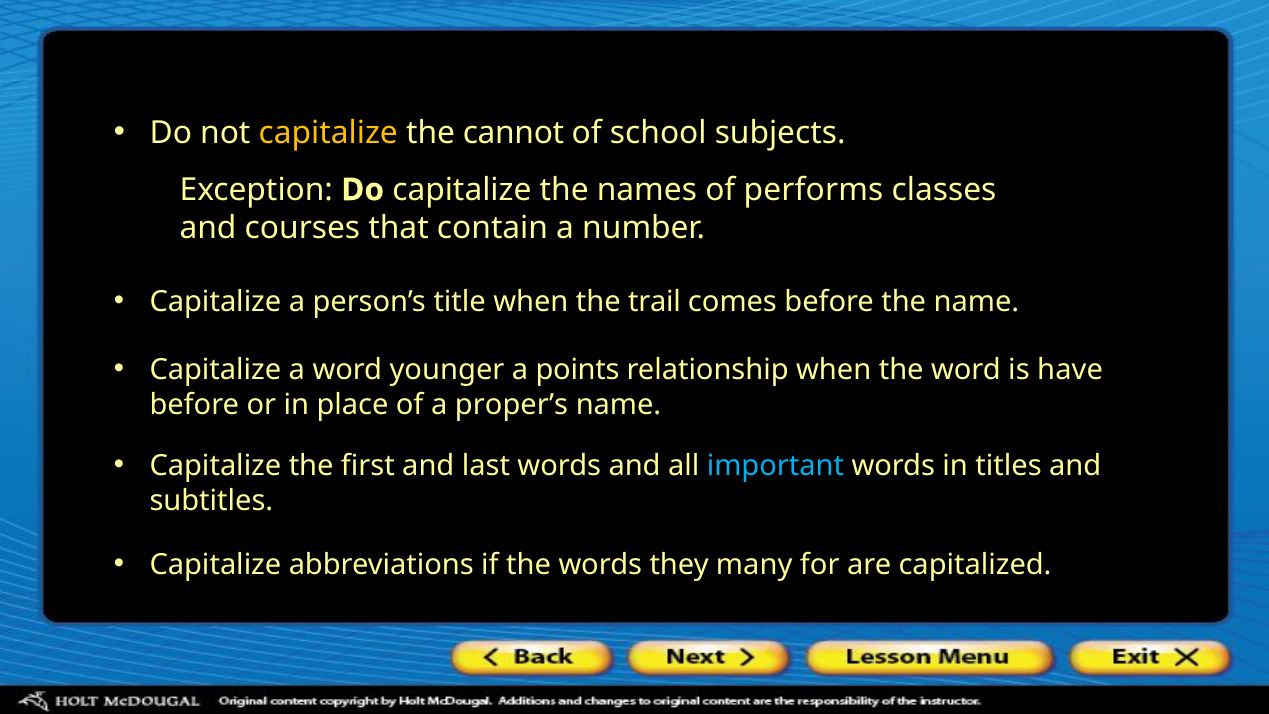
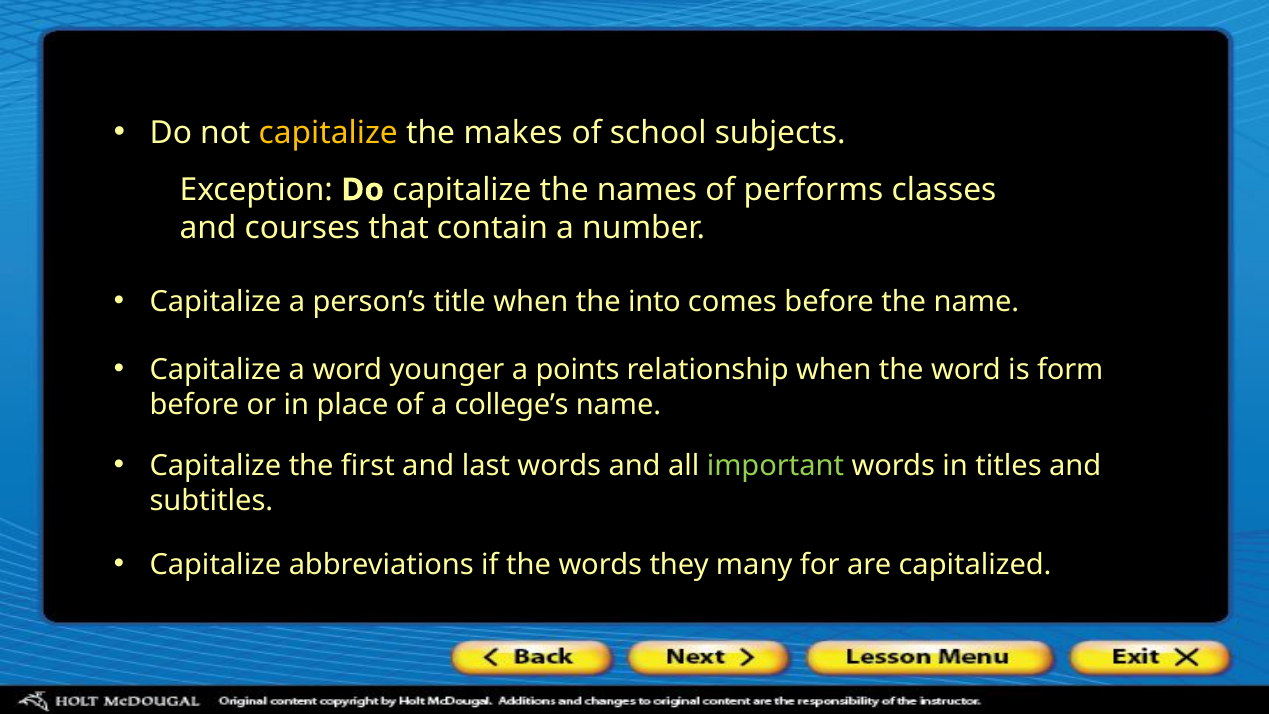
cannot: cannot -> makes
trail: trail -> into
have: have -> form
proper’s: proper’s -> college’s
important colour: light blue -> light green
